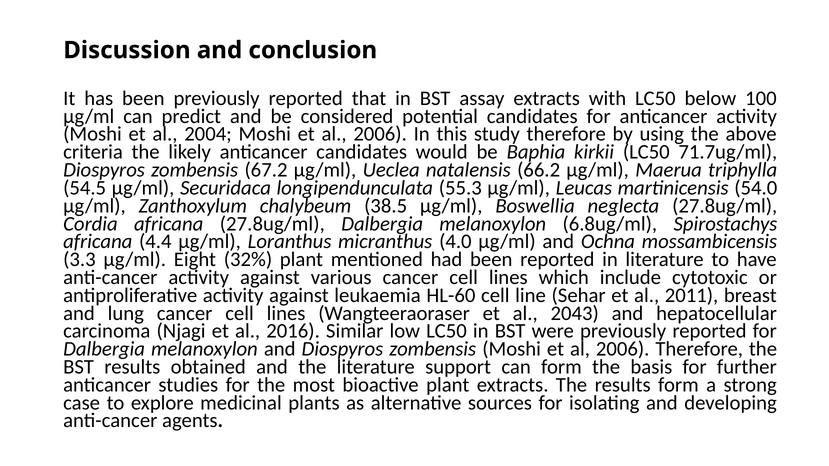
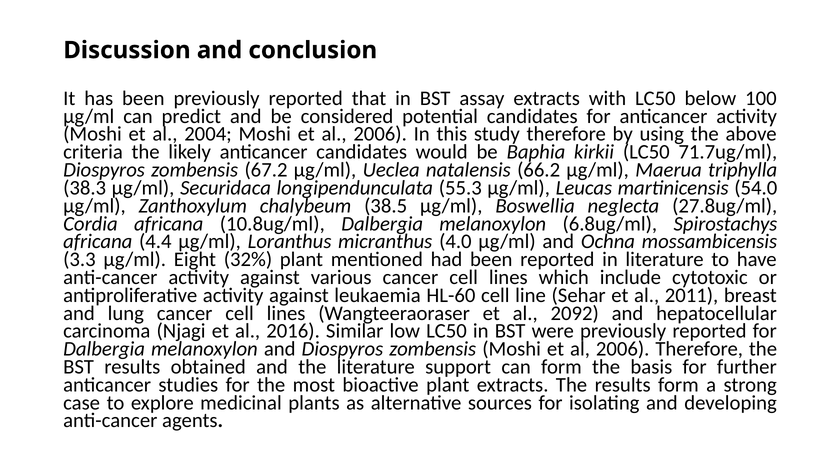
54.5: 54.5 -> 38.3
africana 27.8ug/ml: 27.8ug/ml -> 10.8ug/ml
2043: 2043 -> 2092
